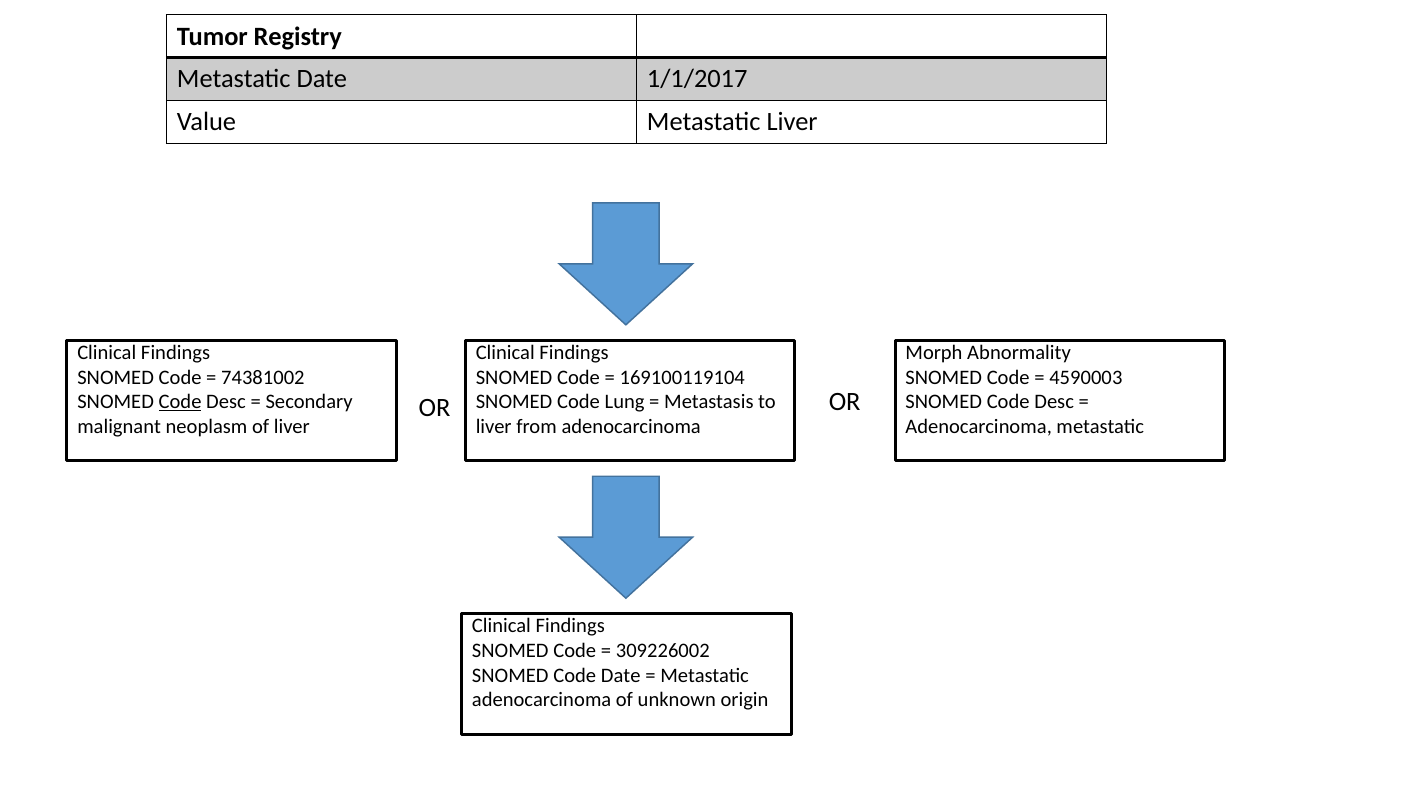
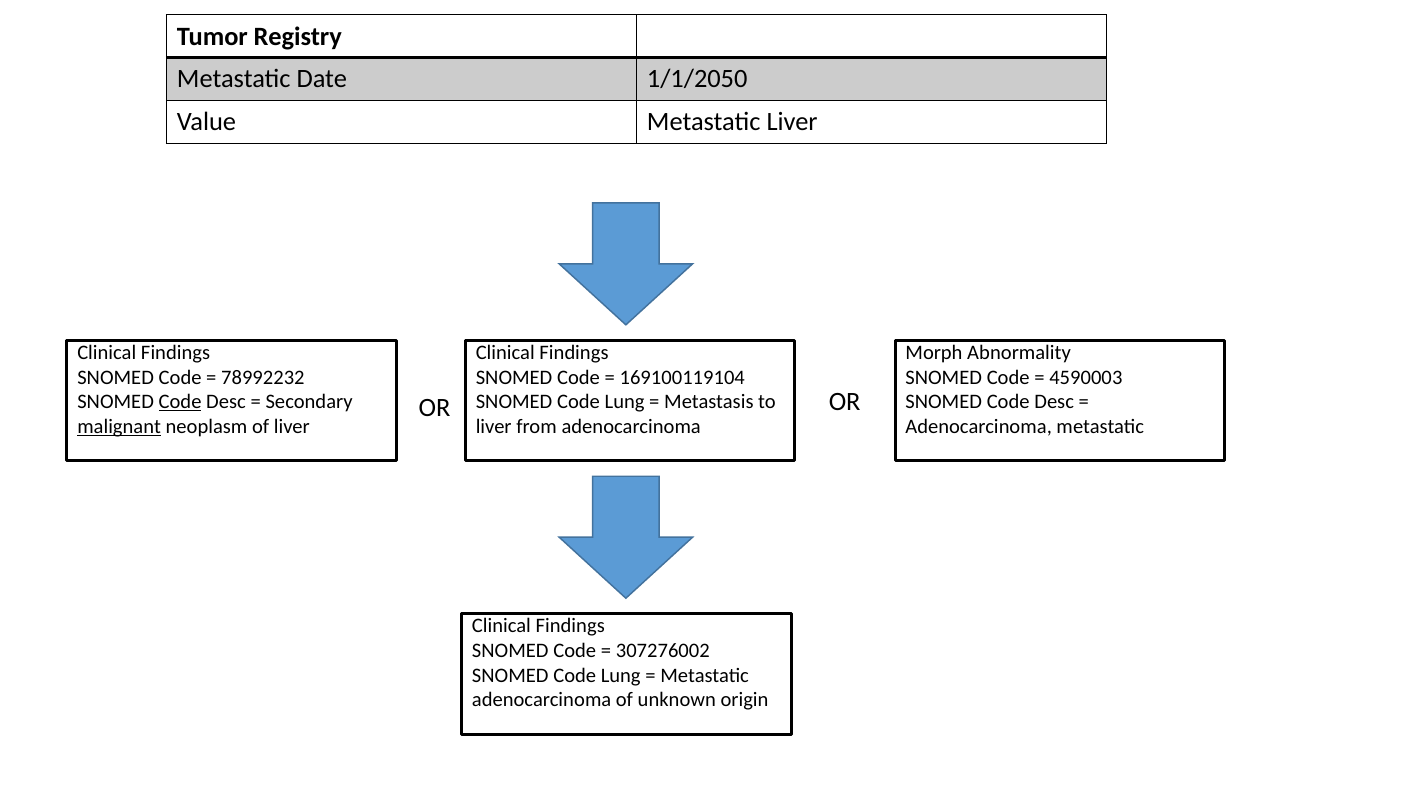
1/1/2017: 1/1/2017 -> 1/1/2050
74381002: 74381002 -> 78992232
malignant underline: none -> present
309226002: 309226002 -> 307276002
Date at (621, 675): Date -> Lung
